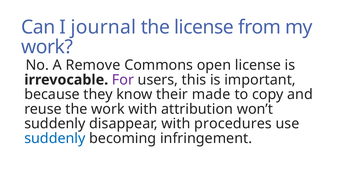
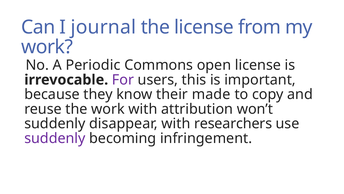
Remove: Remove -> Periodic
procedures: procedures -> researchers
suddenly at (55, 138) colour: blue -> purple
